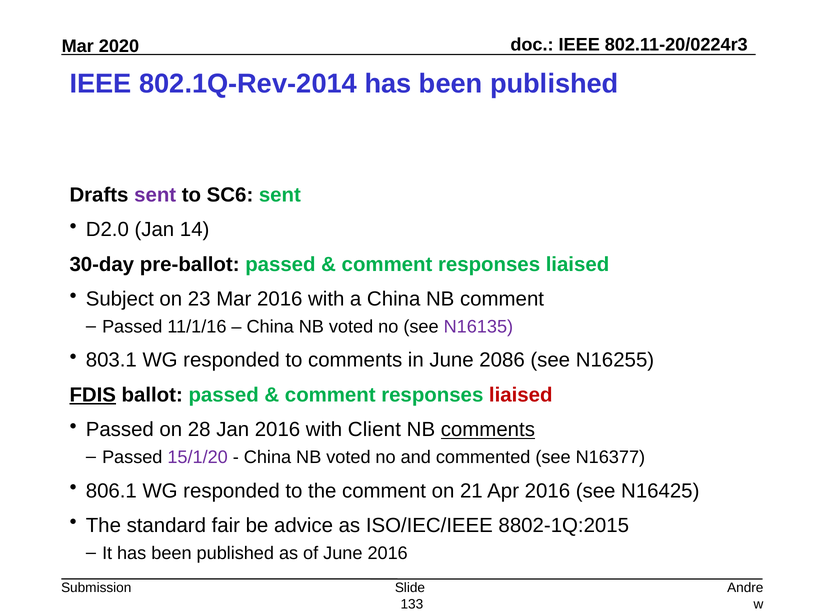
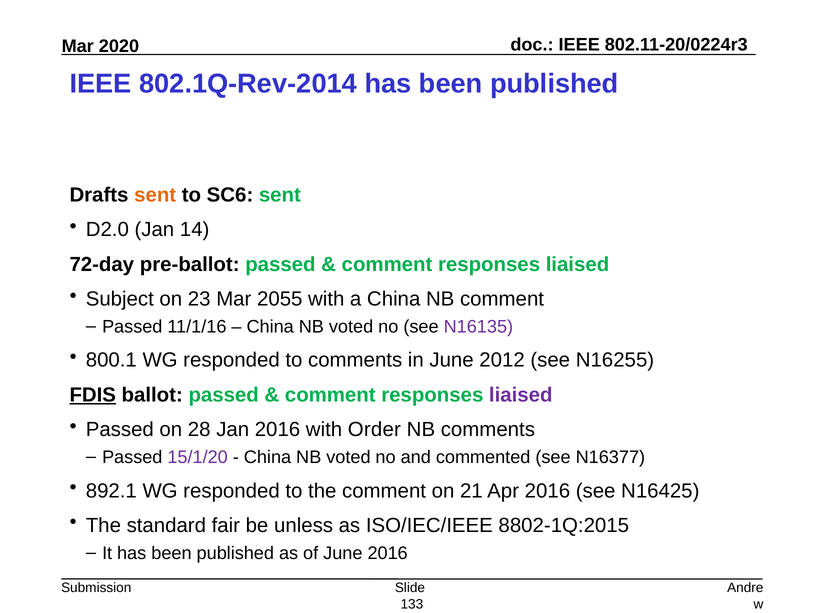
sent at (155, 195) colour: purple -> orange
30-day: 30-day -> 72-day
Mar 2016: 2016 -> 2055
803.1: 803.1 -> 800.1
2086: 2086 -> 2012
liaised at (521, 395) colour: red -> purple
Client: Client -> Order
comments at (488, 430) underline: present -> none
806.1: 806.1 -> 892.1
advice: advice -> unless
